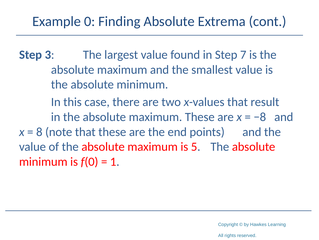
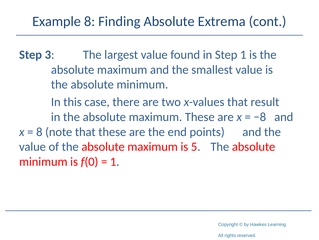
Example 0: 0 -> 8
Step 7: 7 -> 1
